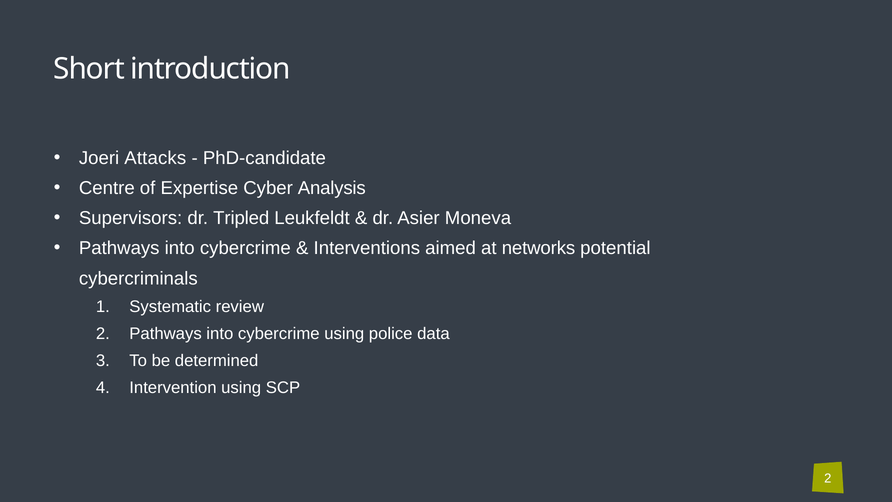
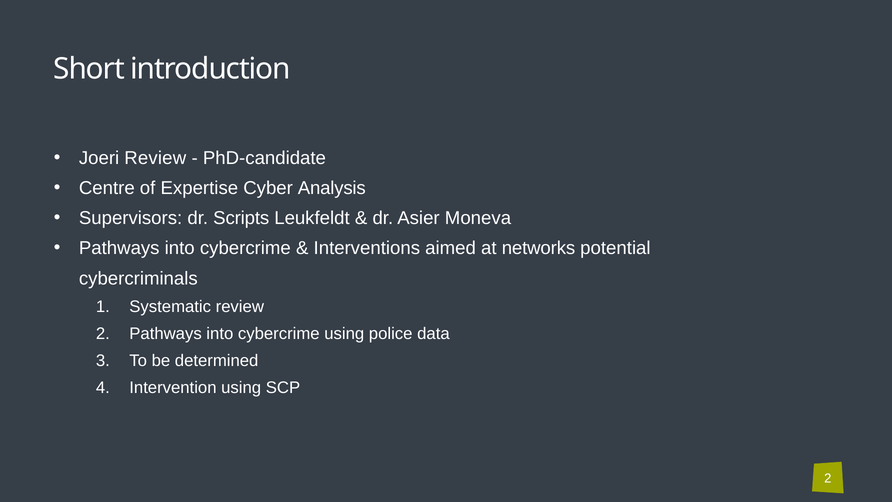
Joeri Attacks: Attacks -> Review
Tripled: Tripled -> Scripts
